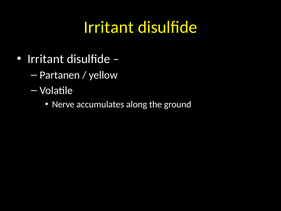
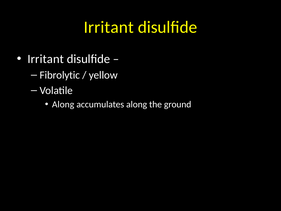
Partanen: Partanen -> Fibrolytic
Nerve at (63, 104): Nerve -> Along
